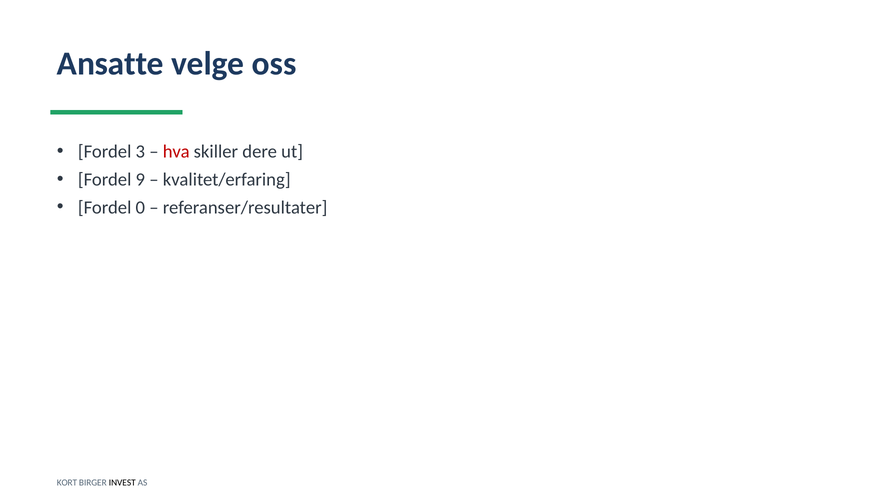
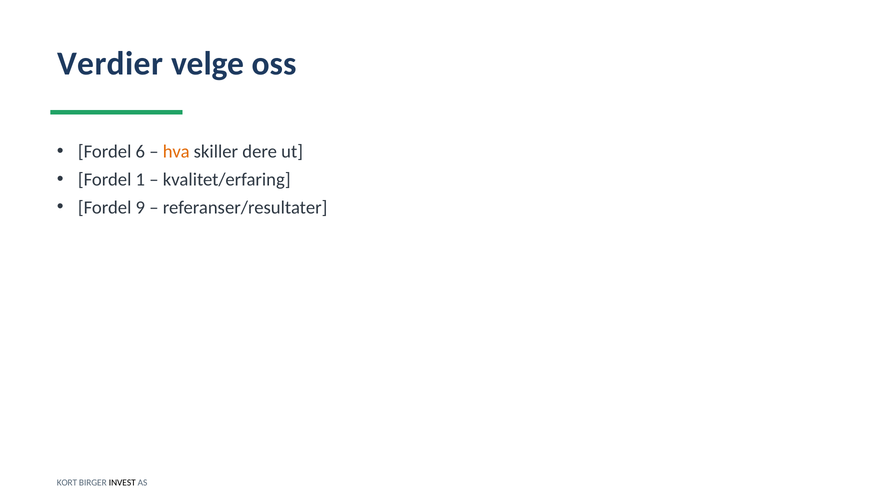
Ansatte: Ansatte -> Verdier
3: 3 -> 6
hva colour: red -> orange
9: 9 -> 1
0: 0 -> 9
